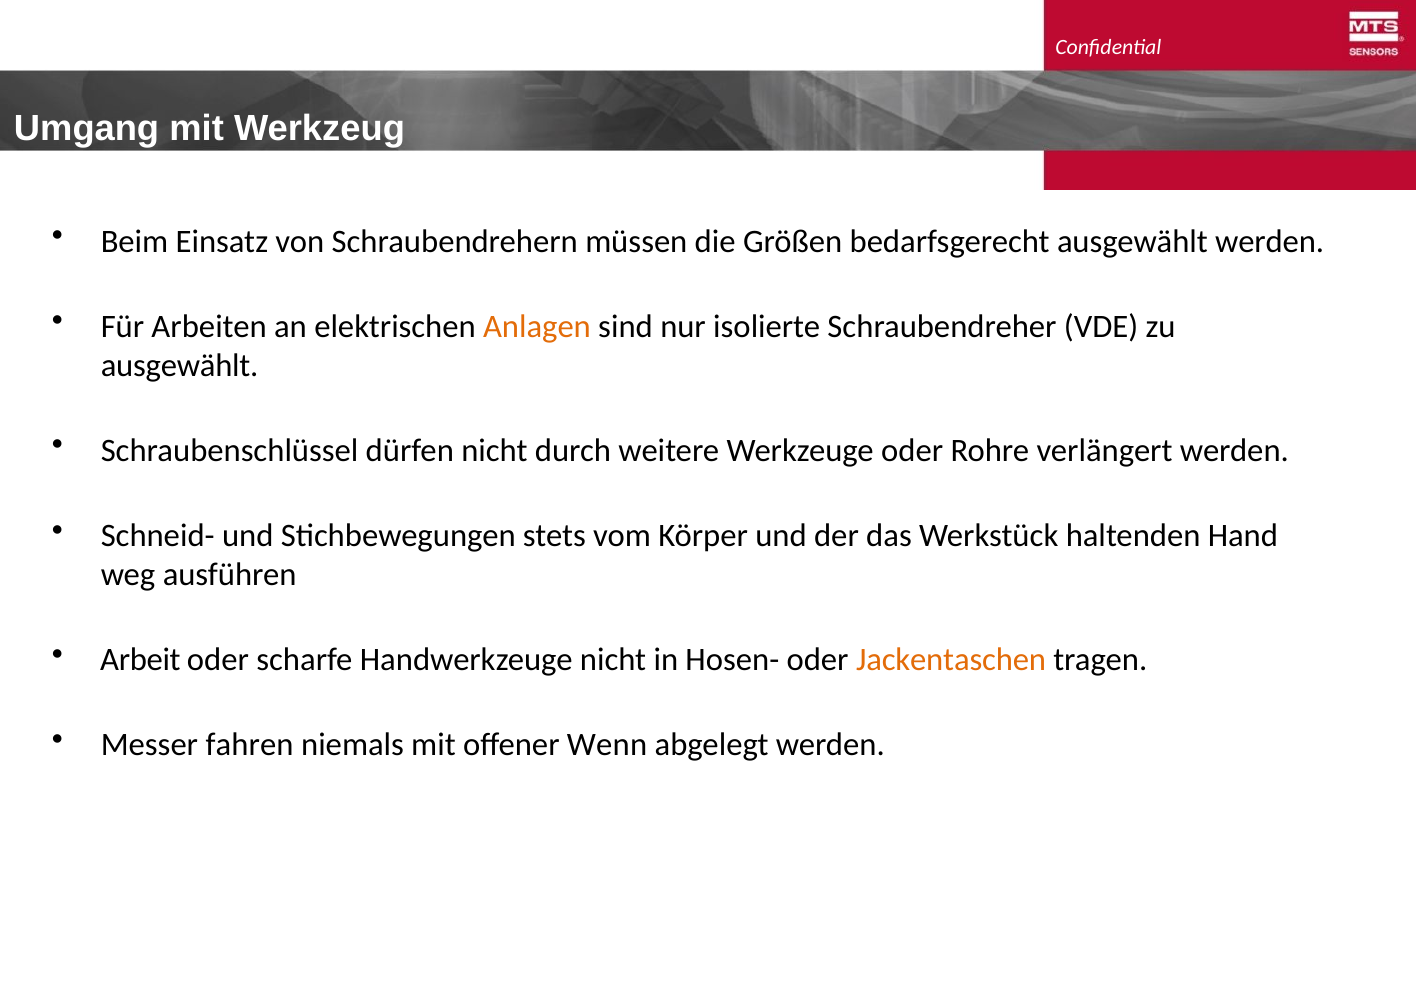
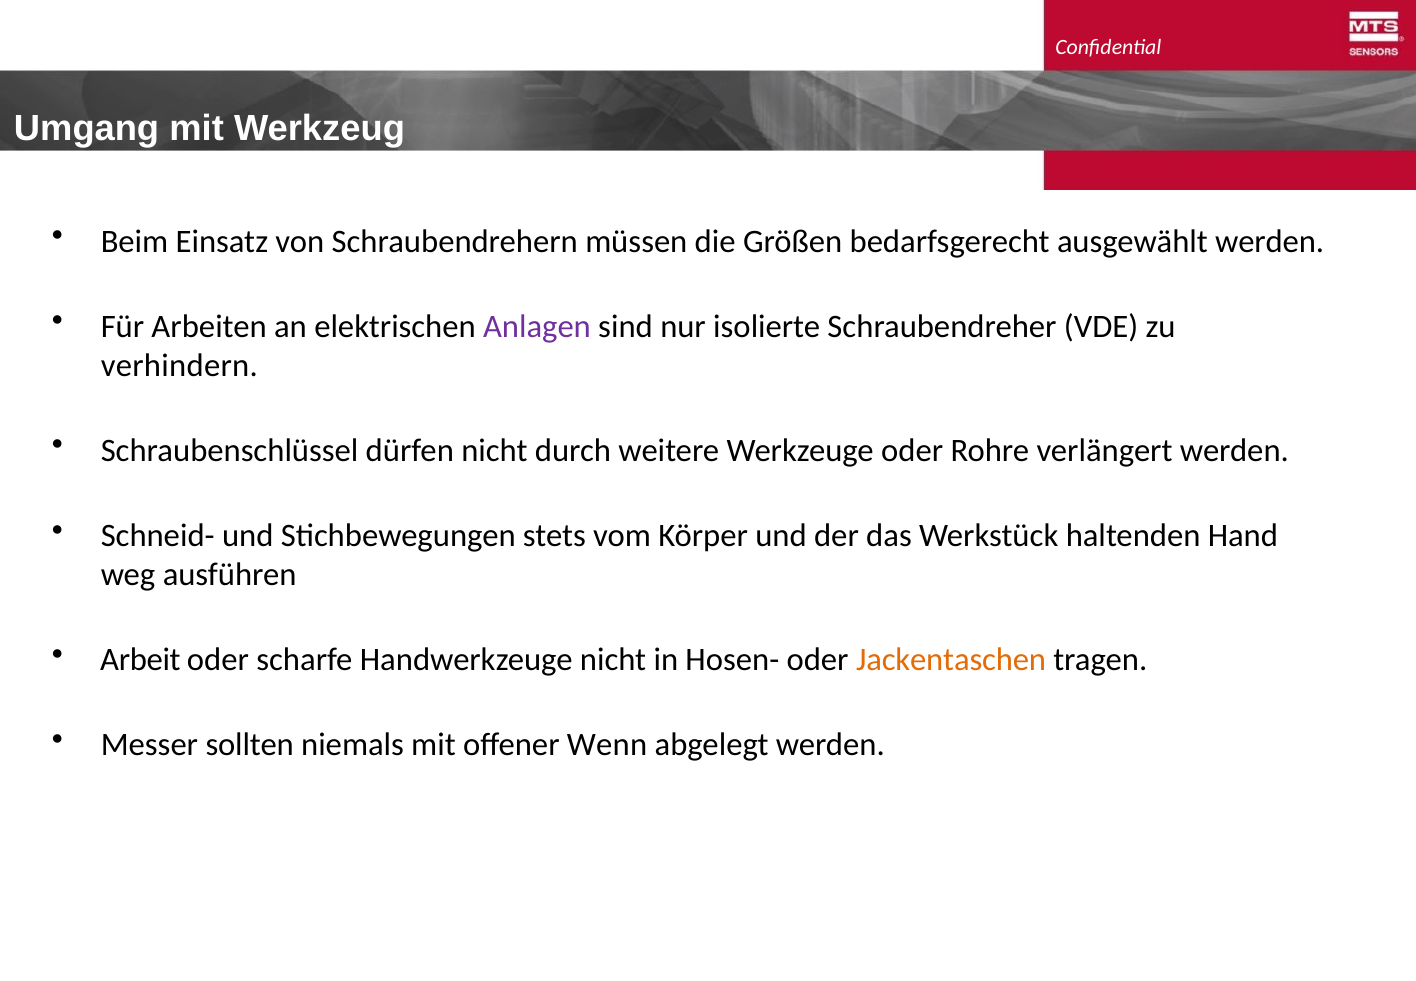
Anlagen colour: orange -> purple
ausgewählt at (180, 365): ausgewählt -> verhindern
fahren: fahren -> sollten
